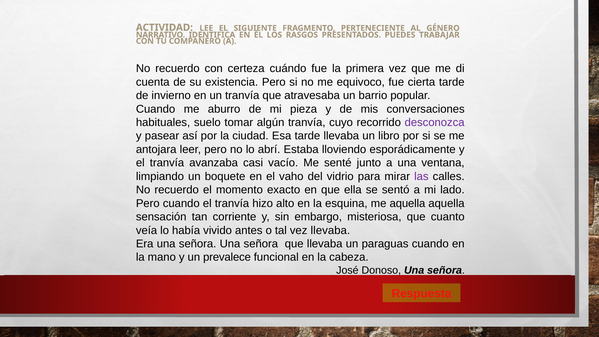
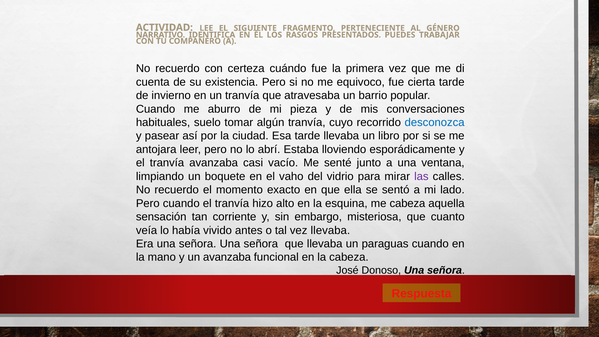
desconozca colour: purple -> blue
me aquella: aquella -> cabeza
un prevalece: prevalece -> avanzaba
